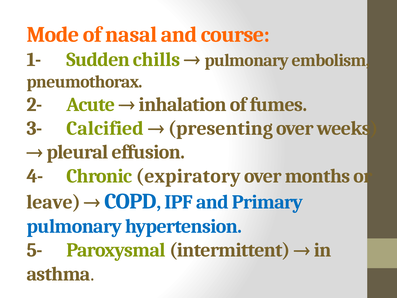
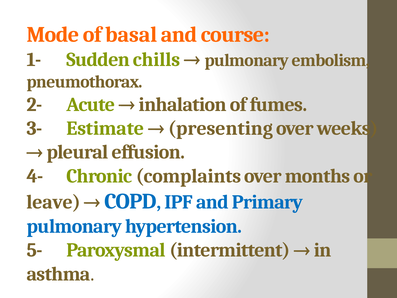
nasal: nasal -> basal
Calcified: Calcified -> Estimate
expiratory: expiratory -> complaints
